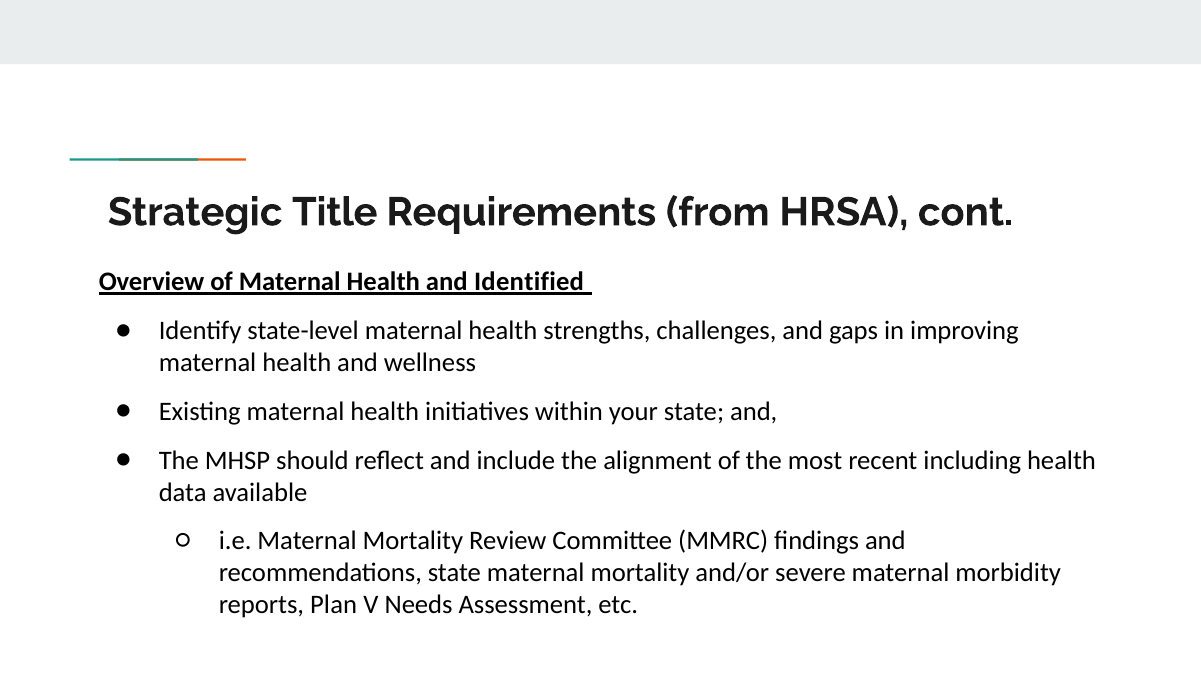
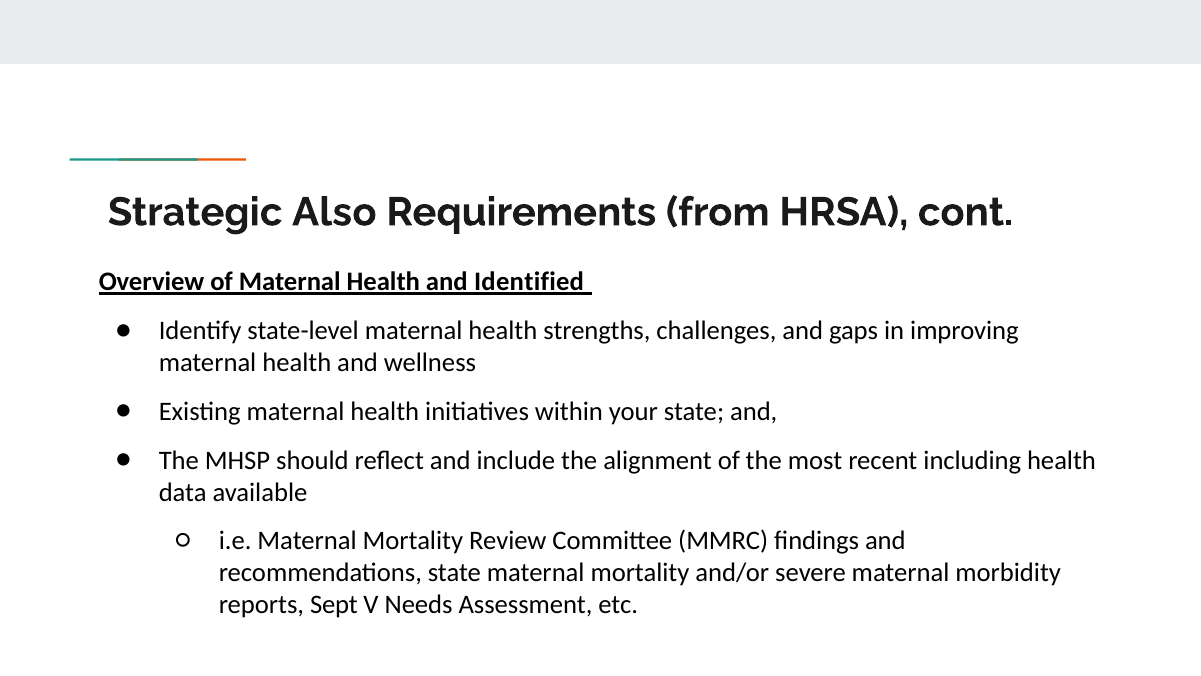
Title: Title -> Also
Plan: Plan -> Sept
